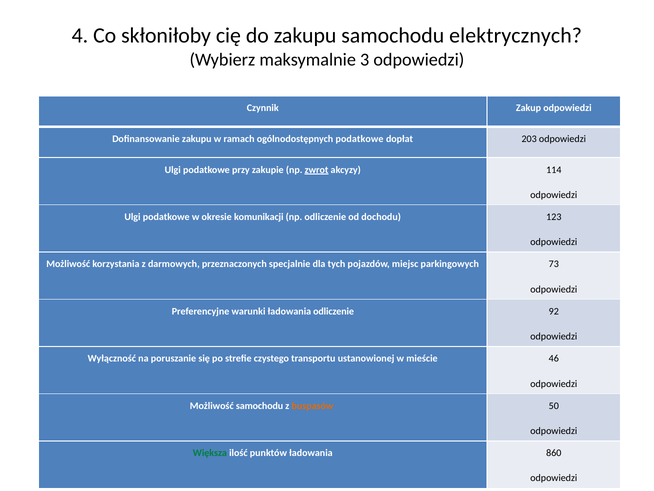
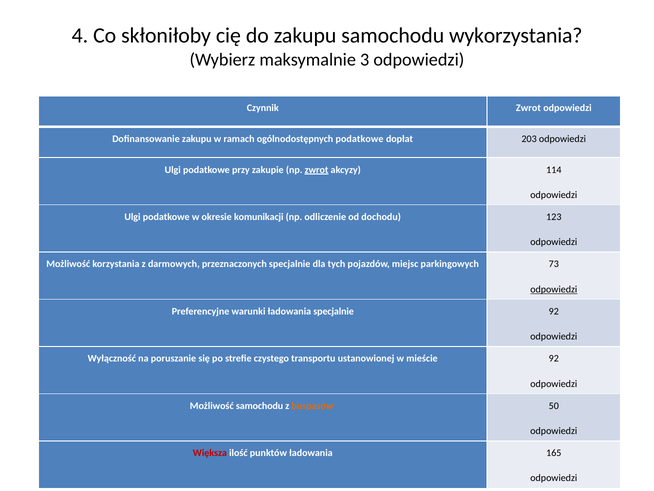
elektrycznych: elektrycznych -> wykorzystania
Czynnik Zakup: Zakup -> Zwrot
odpowiedzi at (554, 289) underline: none -> present
ładowania odliczenie: odliczenie -> specjalnie
mieście 46: 46 -> 92
Większa colour: green -> red
860: 860 -> 165
